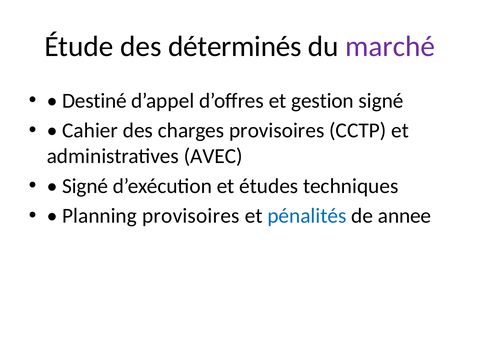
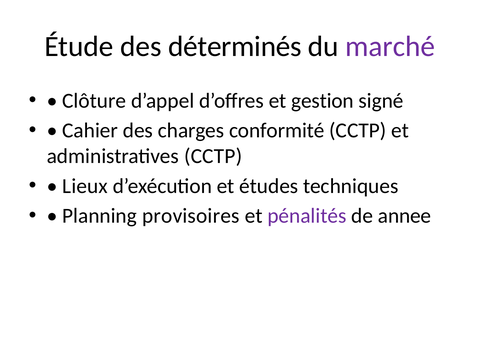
Destiné: Destiné -> Clôture
charges provisoires: provisoires -> conformité
administratives AVEC: AVEC -> CCTP
Signé at (85, 186): Signé -> Lieux
pénalités colour: blue -> purple
